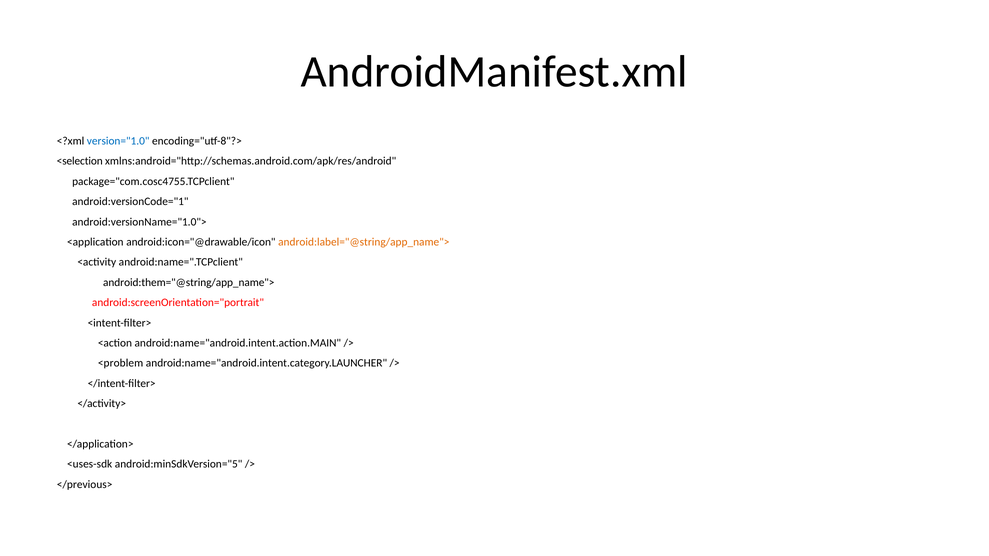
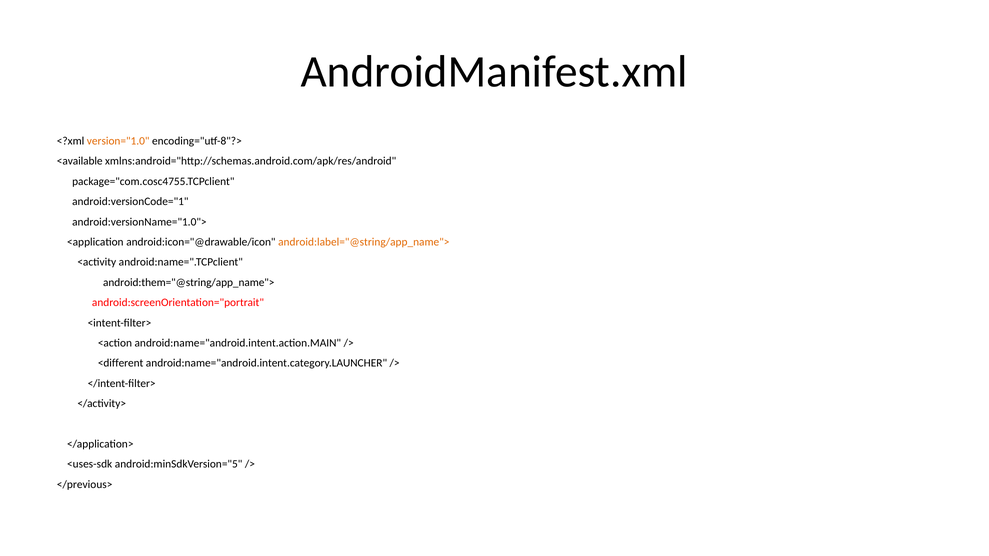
version="1.0 colour: blue -> orange
<selection: <selection -> <available
<problem: <problem -> <different
